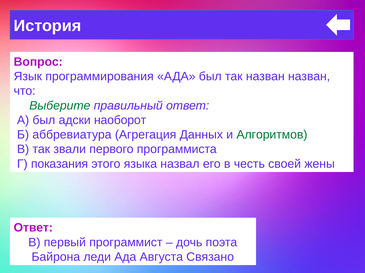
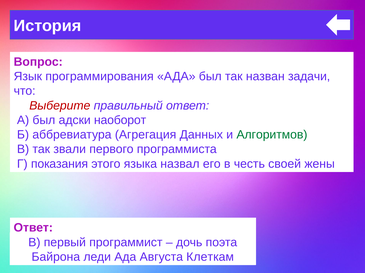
назван назван: назван -> задачи
Выберите colour: green -> red
Связано: Связано -> Клеткам
